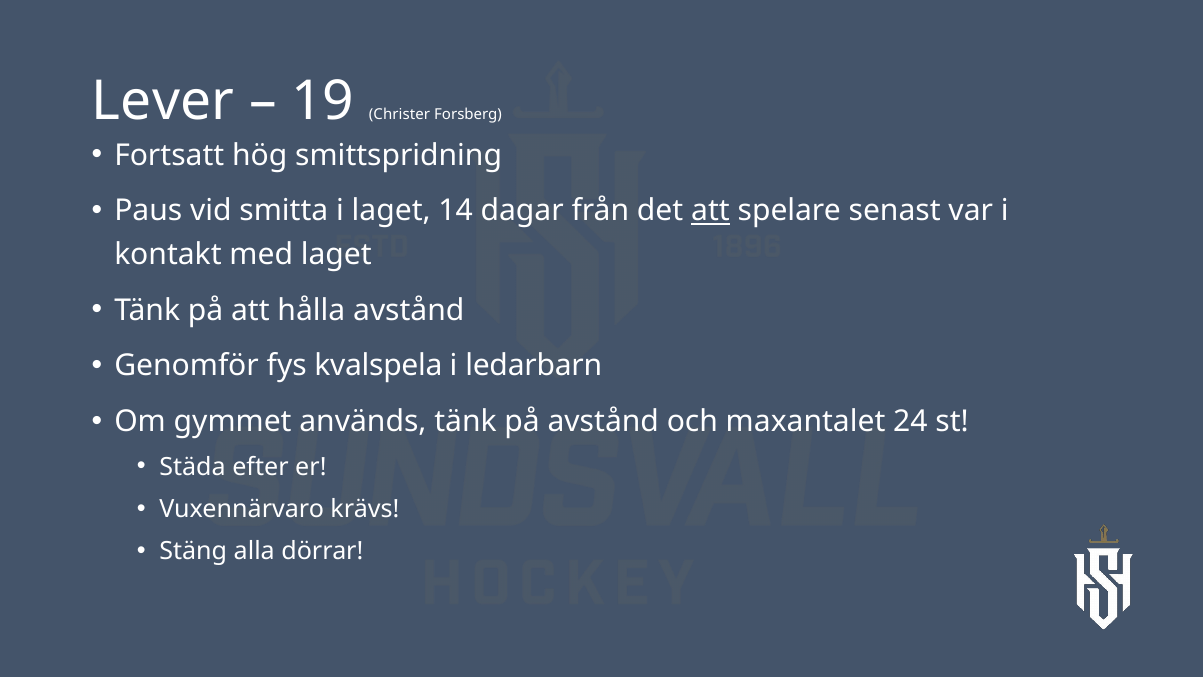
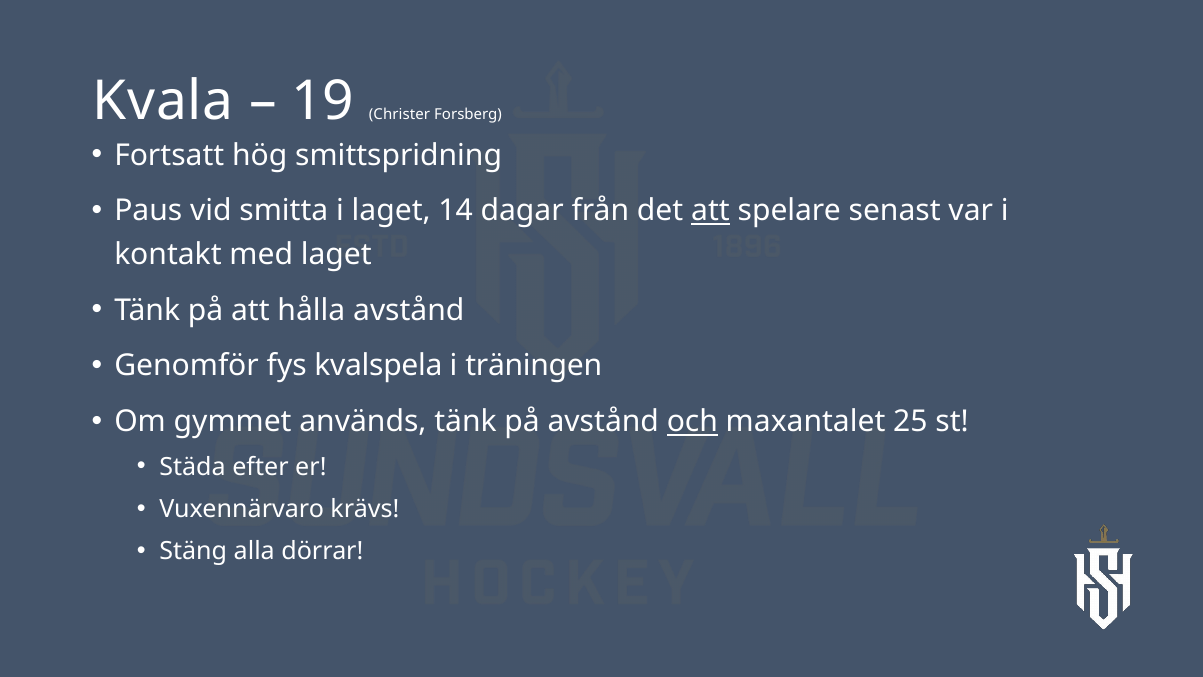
Lever: Lever -> Kvala
ledarbarn: ledarbarn -> träningen
och underline: none -> present
24: 24 -> 25
